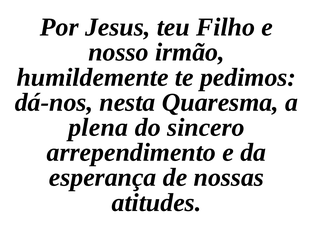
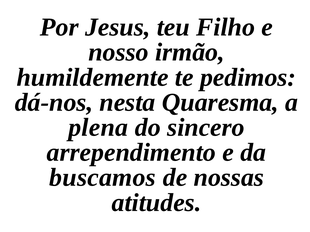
esperança: esperança -> buscamos
